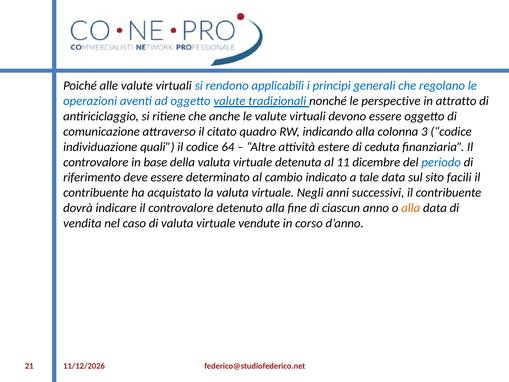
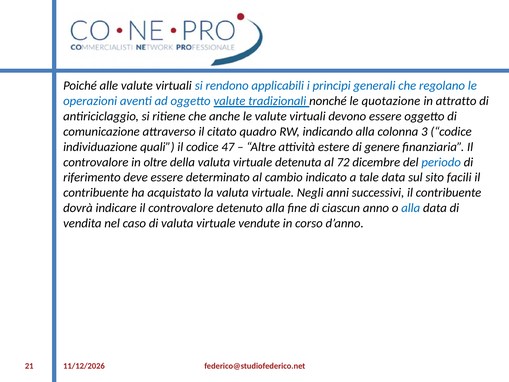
perspective: perspective -> quotazione
64: 64 -> 47
ceduta: ceduta -> genere
base: base -> oltre
11: 11 -> 72
alla at (411, 208) colour: orange -> blue
